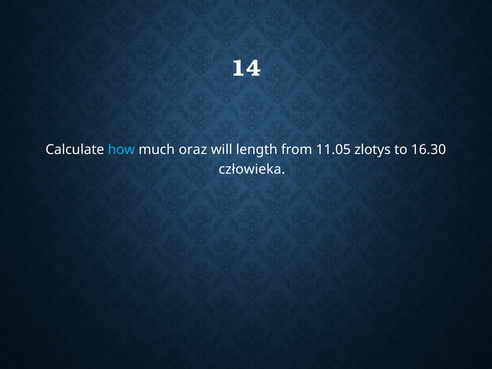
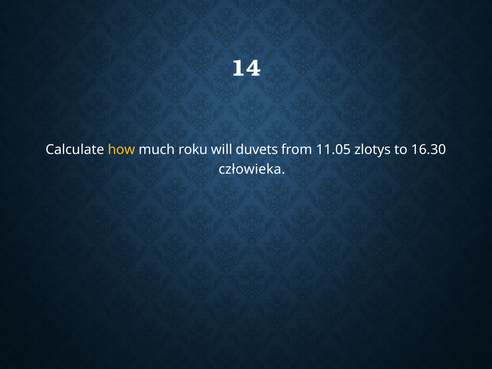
how colour: light blue -> yellow
oraz: oraz -> roku
length: length -> duvets
